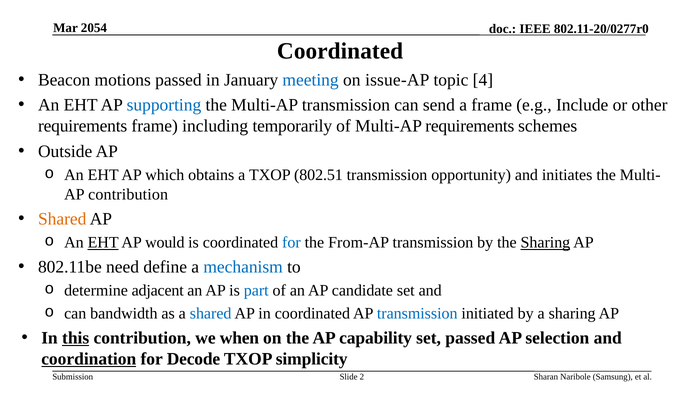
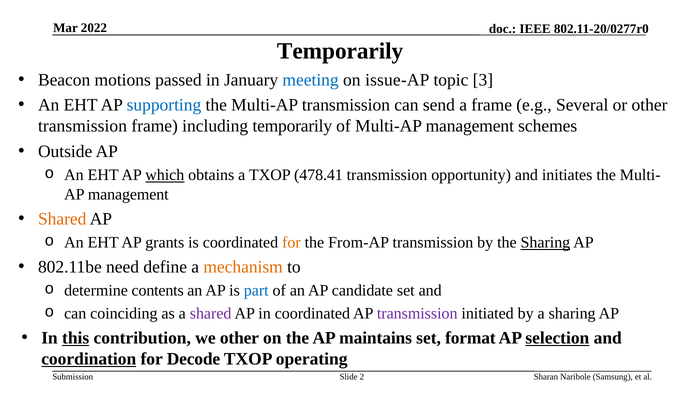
2054: 2054 -> 2022
Coordinated at (340, 51): Coordinated -> Temporarily
4: 4 -> 3
Include: Include -> Several
requirements at (83, 126): requirements -> transmission
Multi-AP requirements: requirements -> management
which underline: none -> present
802.51: 802.51 -> 478.41
AP contribution: contribution -> management
EHT at (103, 242) underline: present -> none
would: would -> grants
for at (291, 242) colour: blue -> orange
mechanism colour: blue -> orange
adjacent: adjacent -> contents
bandwidth: bandwidth -> coinciding
shared at (211, 313) colour: blue -> purple
transmission at (417, 313) colour: blue -> purple
we when: when -> other
capability: capability -> maintains
set passed: passed -> format
selection underline: none -> present
simplicity: simplicity -> operating
